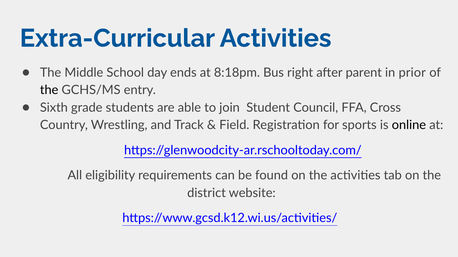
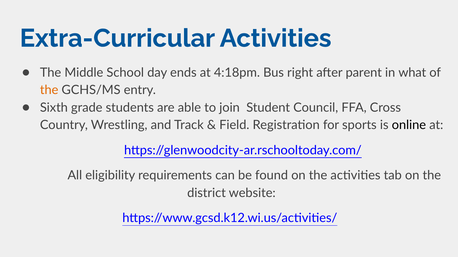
8:18pm: 8:18pm -> 4:18pm
prior: prior -> what
the at (49, 90) colour: black -> orange
